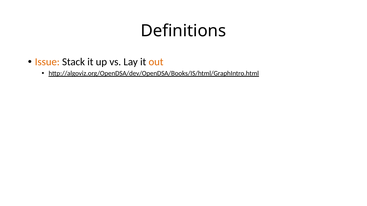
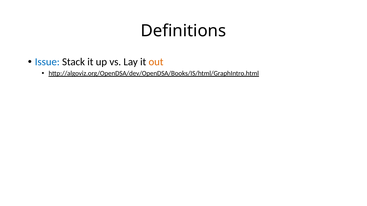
Issue colour: orange -> blue
